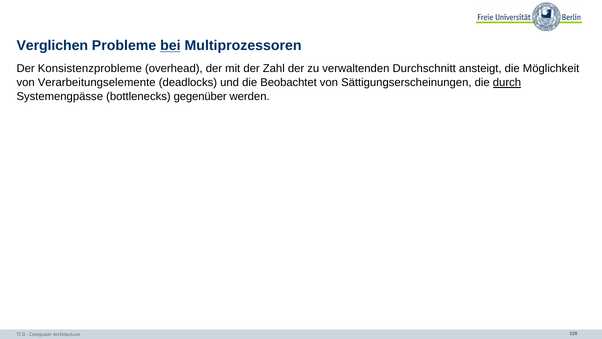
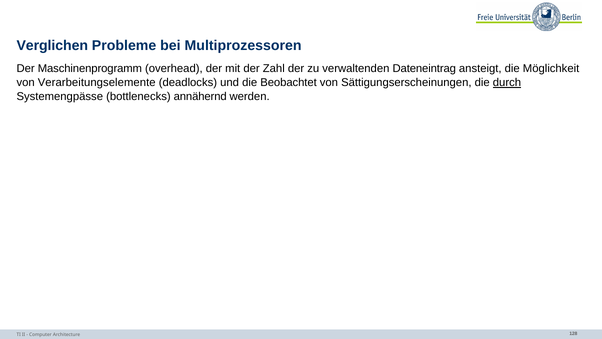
bei underline: present -> none
Konsistenzprobleme: Konsistenzprobleme -> Maschinenprogramm
Durchschnitt: Durchschnitt -> Dateneintrag
gegenüber: gegenüber -> annähernd
